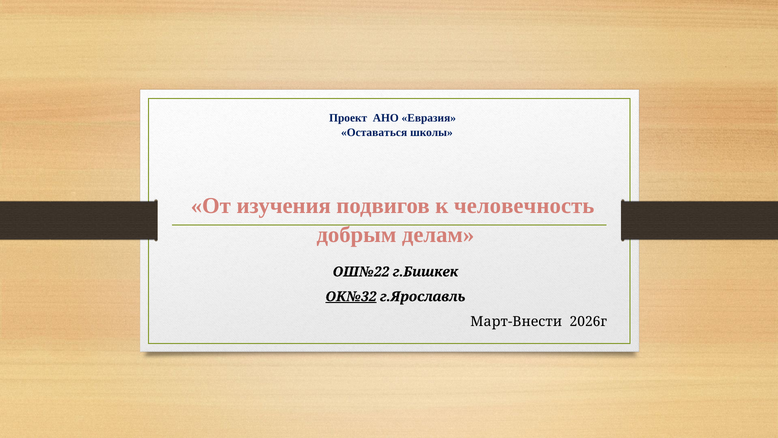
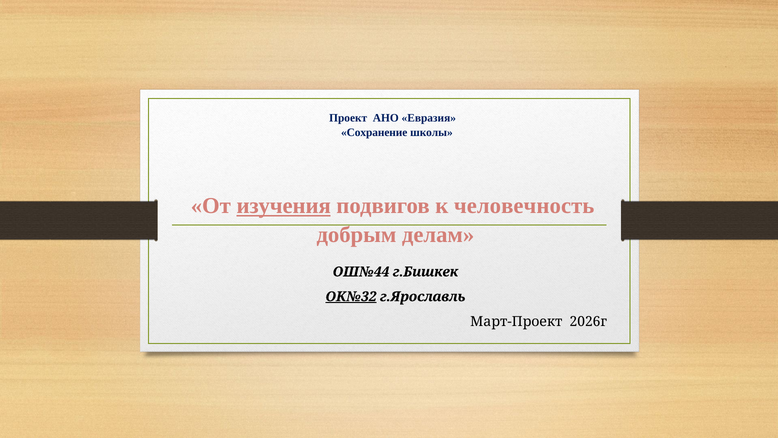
Оставаться: Оставаться -> Сохранение
изучения underline: none -> present
ОШ№22: ОШ№22 -> ОШ№44
Март-Внести: Март-Внести -> Март-Проект
